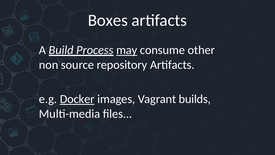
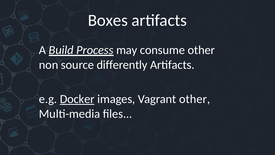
may underline: present -> none
repository: repository -> differently
Vagrant builds: builds -> other
